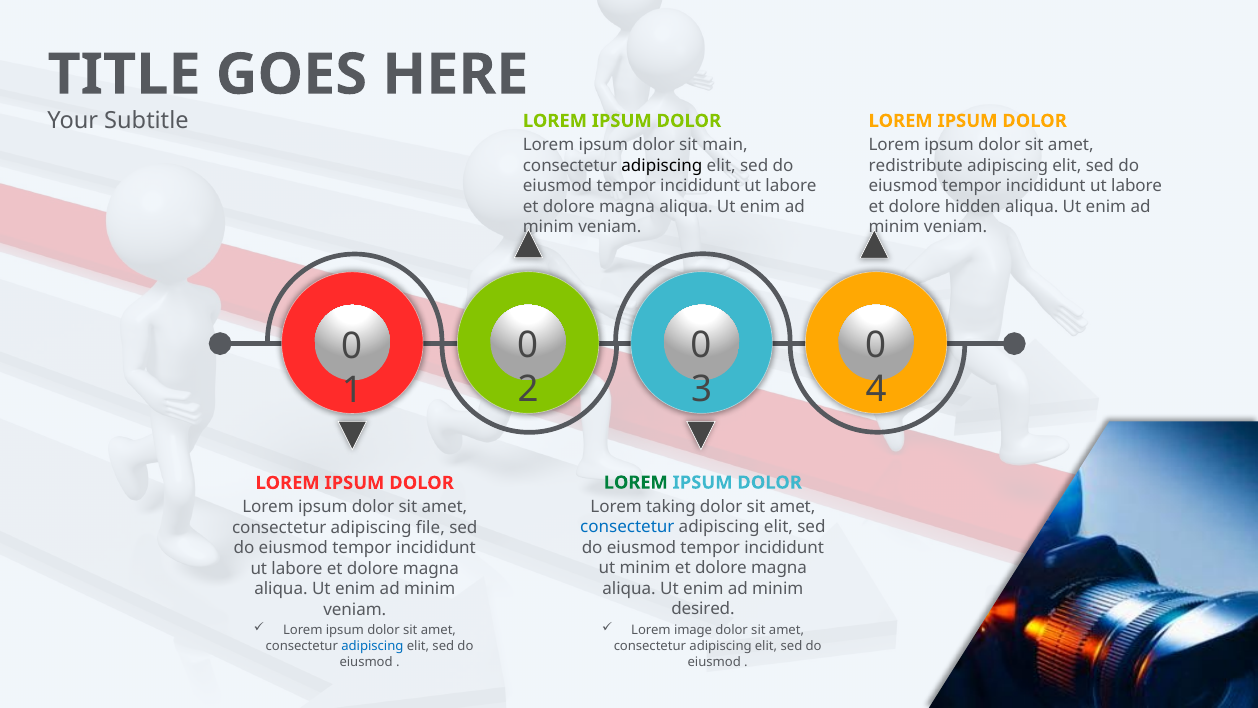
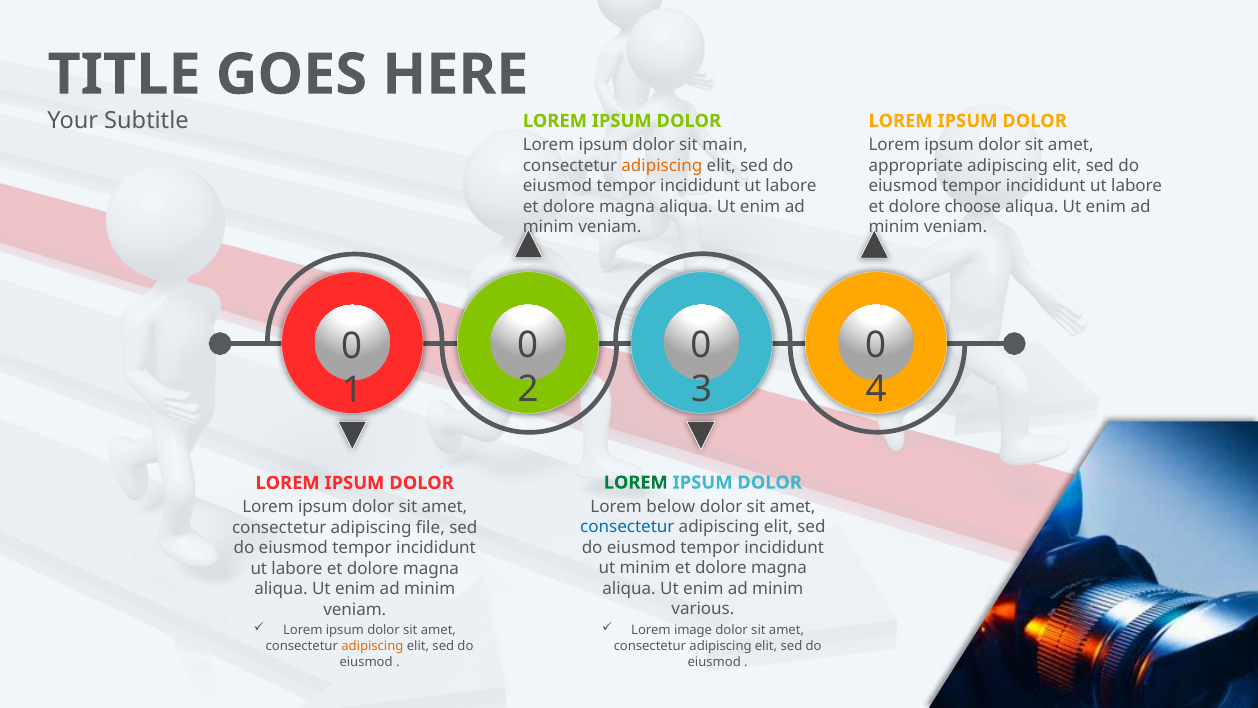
adipiscing at (662, 166) colour: black -> orange
redistribute: redistribute -> appropriate
hidden: hidden -> choose
taking: taking -> below
desired: desired -> various
adipiscing at (372, 646) colour: blue -> orange
